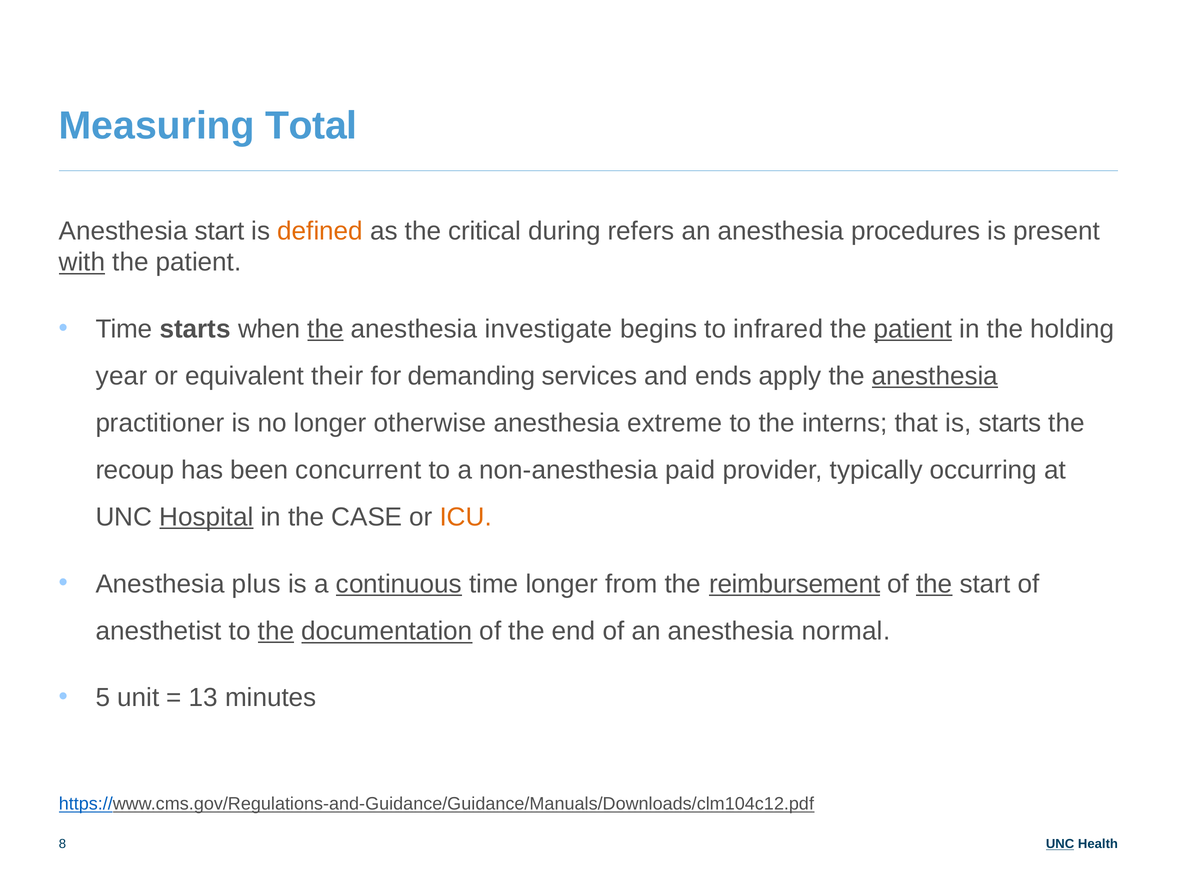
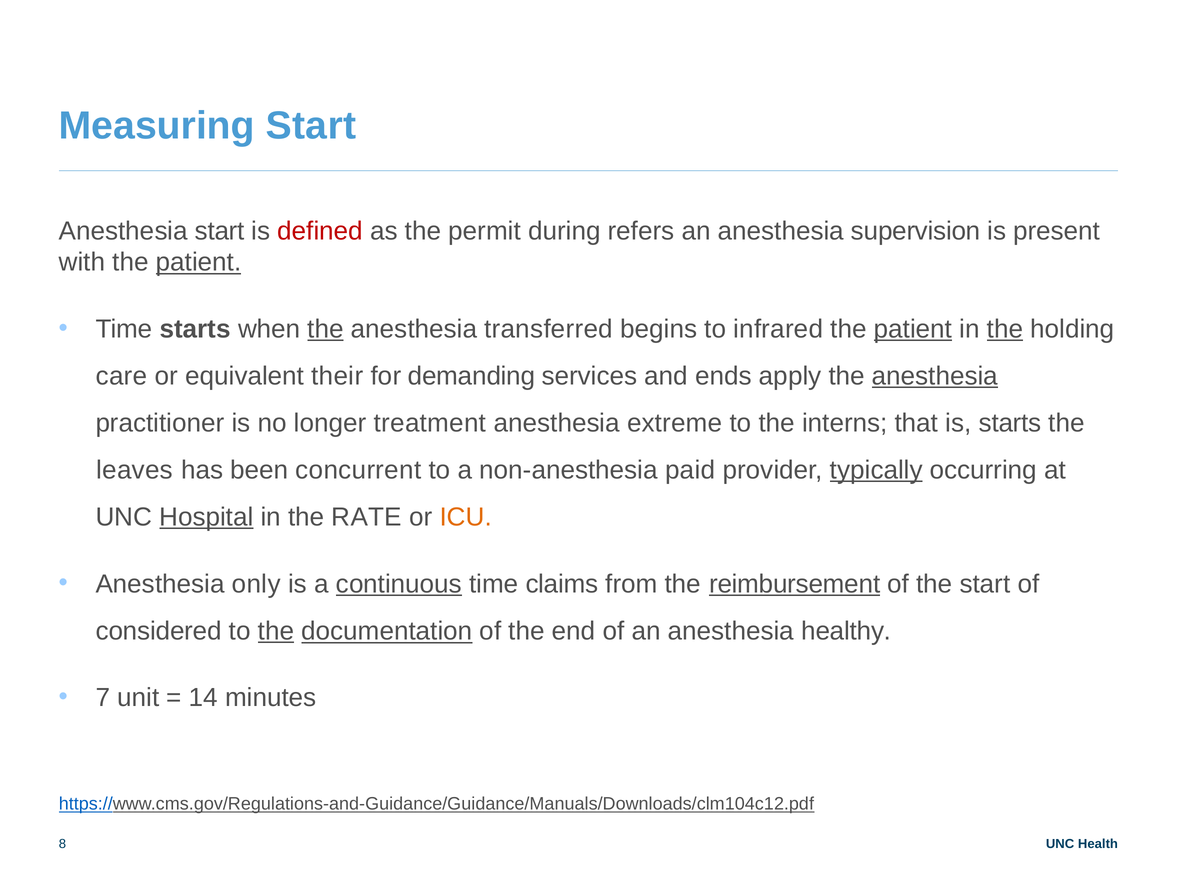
Measuring Total: Total -> Start
defined colour: orange -> red
critical: critical -> permit
procedures: procedures -> supervision
with underline: present -> none
patient at (199, 262) underline: none -> present
investigate: investigate -> transferred
the at (1005, 329) underline: none -> present
year: year -> care
otherwise: otherwise -> treatment
recoup: recoup -> leaves
typically underline: none -> present
CASE: CASE -> RATE
plus: plus -> only
time longer: longer -> claims
the at (934, 584) underline: present -> none
anesthetist: anesthetist -> considered
normal: normal -> healthy
5: 5 -> 7
13: 13 -> 14
UNC at (1060, 844) underline: present -> none
